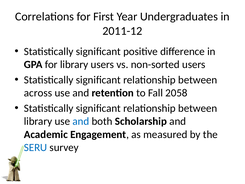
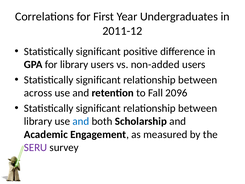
non-sorted: non-sorted -> non-added
2058: 2058 -> 2096
SERU colour: blue -> purple
